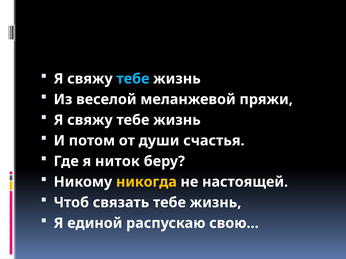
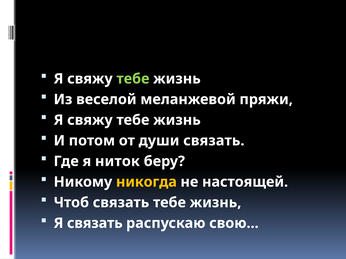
тебе at (133, 79) colour: light blue -> light green
души счастья: счастья -> связать
Я единой: единой -> связать
